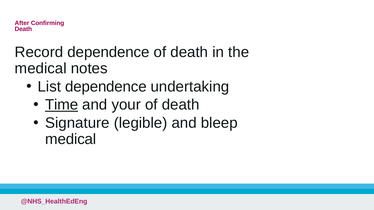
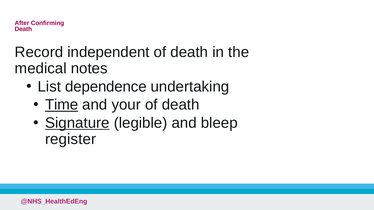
Record dependence: dependence -> independent
Signature underline: none -> present
medical at (71, 139): medical -> register
